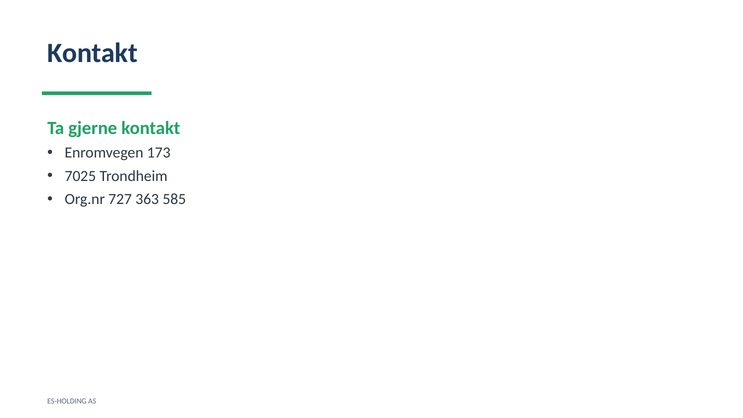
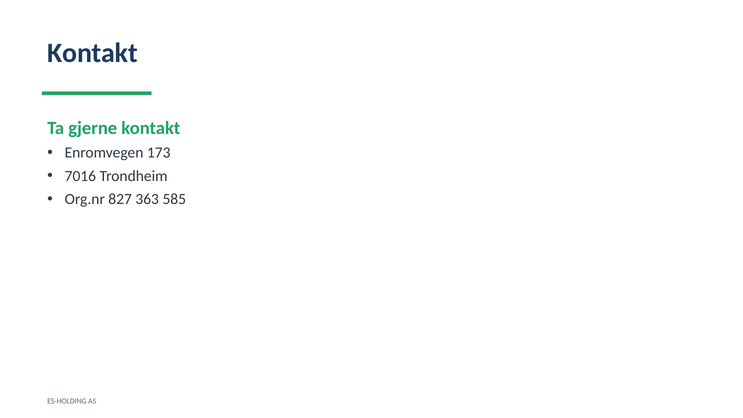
7025: 7025 -> 7016
727: 727 -> 827
